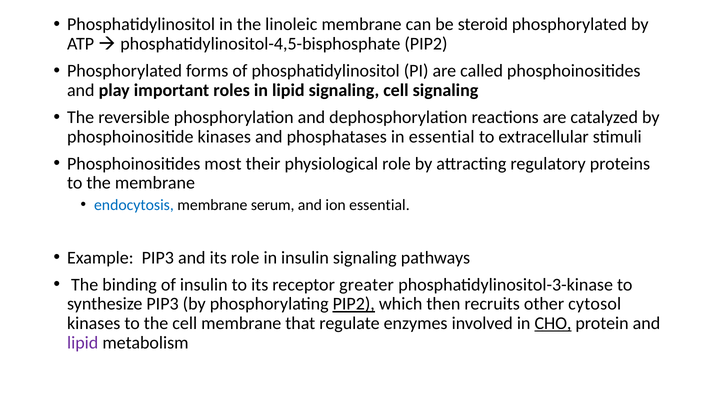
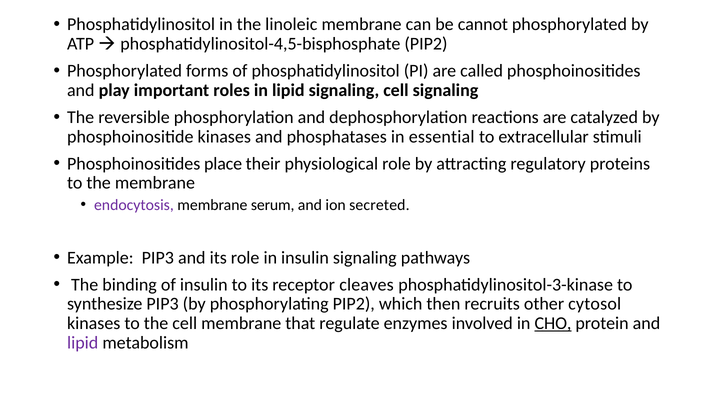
steroid: steroid -> cannot
most: most -> place
endocytosis colour: blue -> purple
ion essential: essential -> secreted
greater: greater -> cleaves
PIP2 at (354, 304) underline: present -> none
